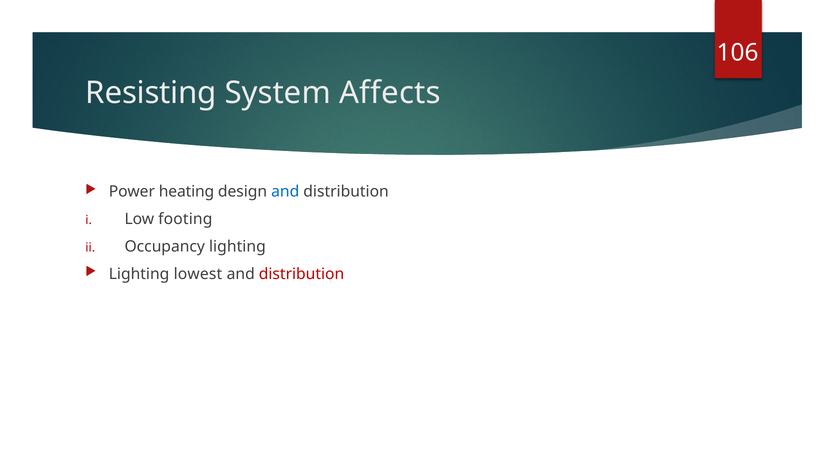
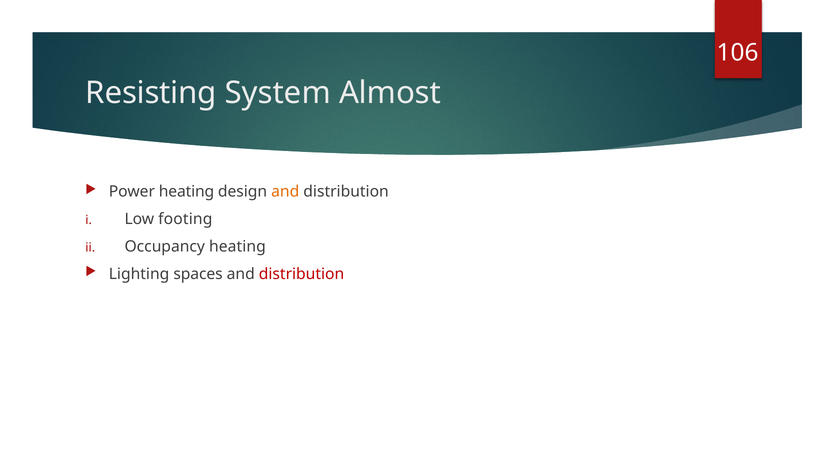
Affects: Affects -> Almost
and at (285, 192) colour: blue -> orange
Occupancy lighting: lighting -> heating
lowest: lowest -> spaces
